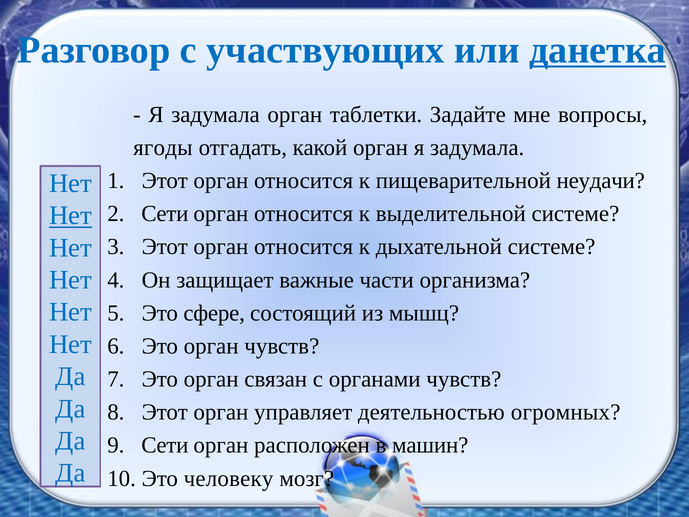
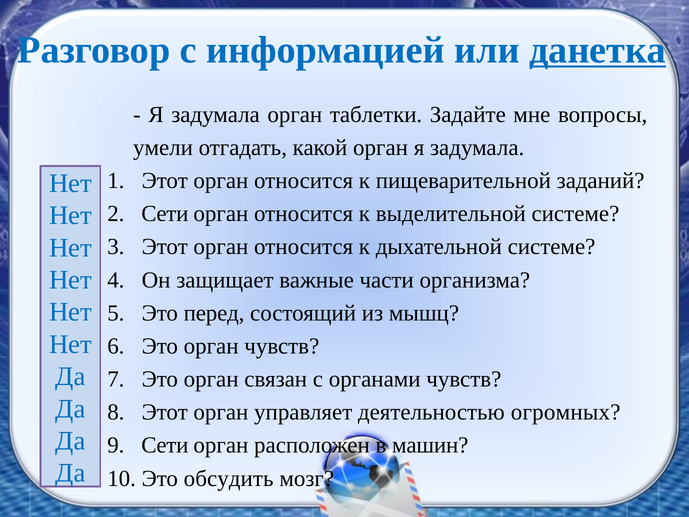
участвующих: участвующих -> информацией
ягоды: ягоды -> умели
неудачи: неудачи -> заданий
Нет at (70, 215) underline: present -> none
сфере: сфере -> перед
человеку: человеку -> обсудить
